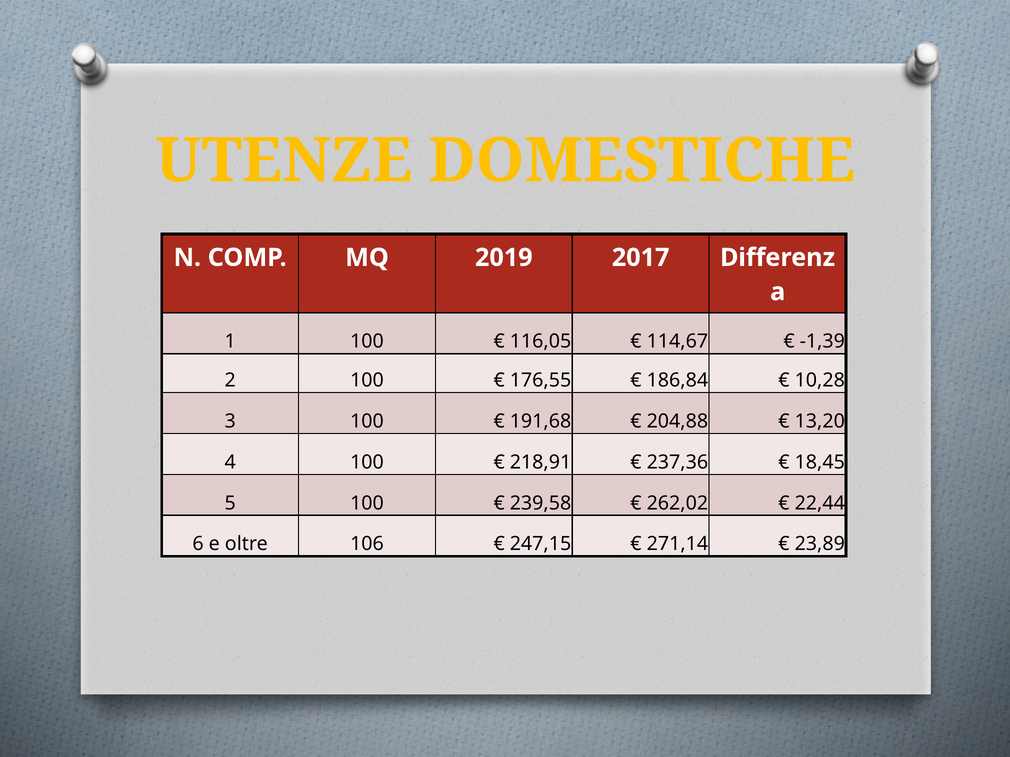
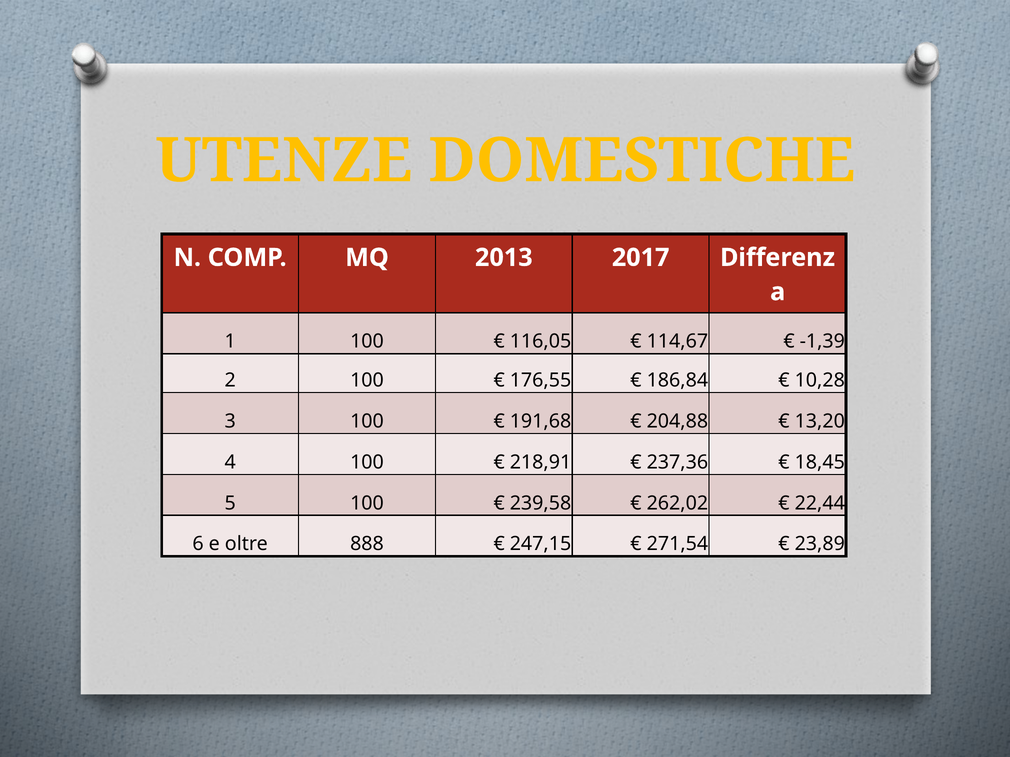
2019: 2019 -> 2013
106: 106 -> 888
271,14: 271,14 -> 271,54
